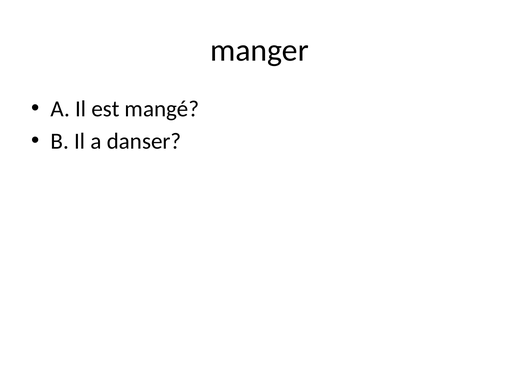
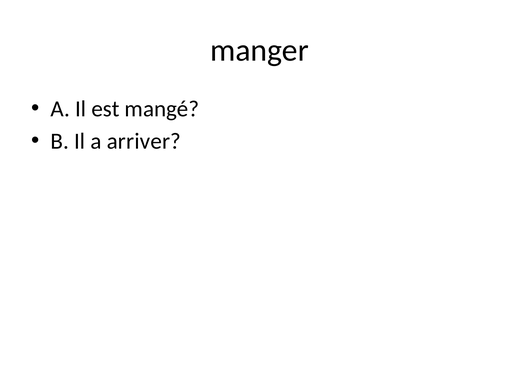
danser: danser -> arriver
